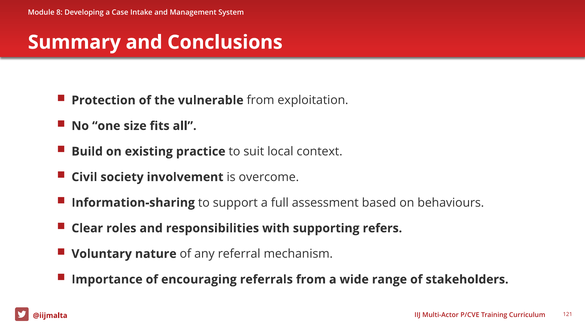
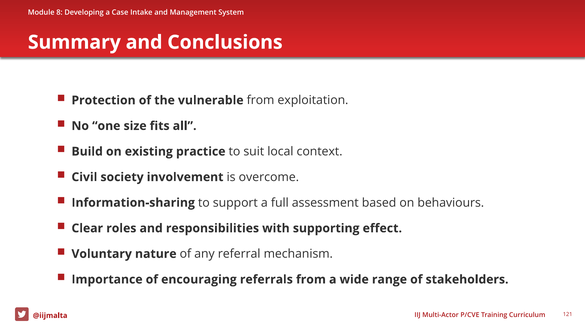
refers: refers -> effect
